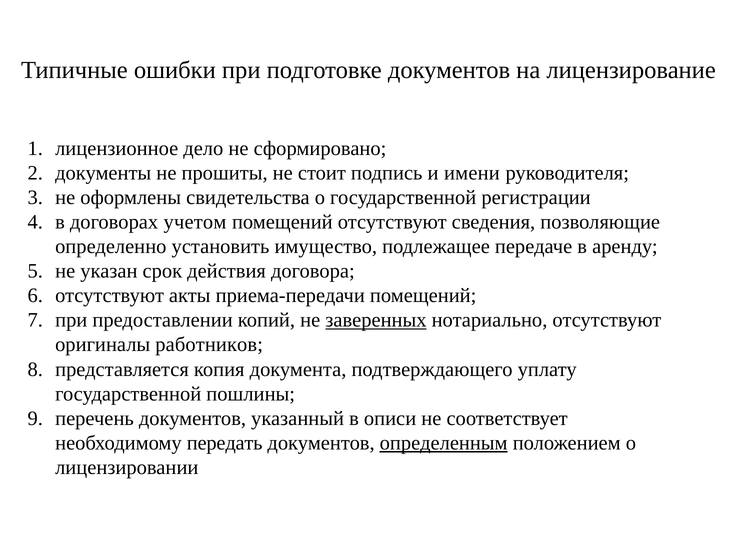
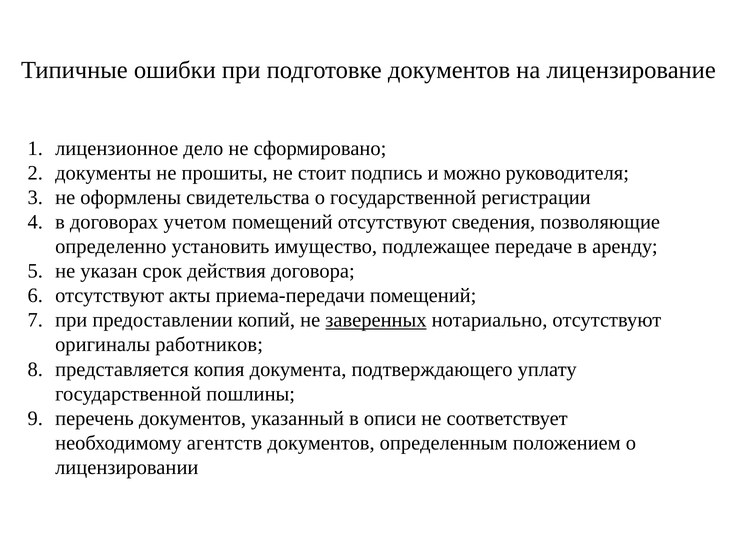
имени: имени -> можно
передать: передать -> агентств
определенным underline: present -> none
